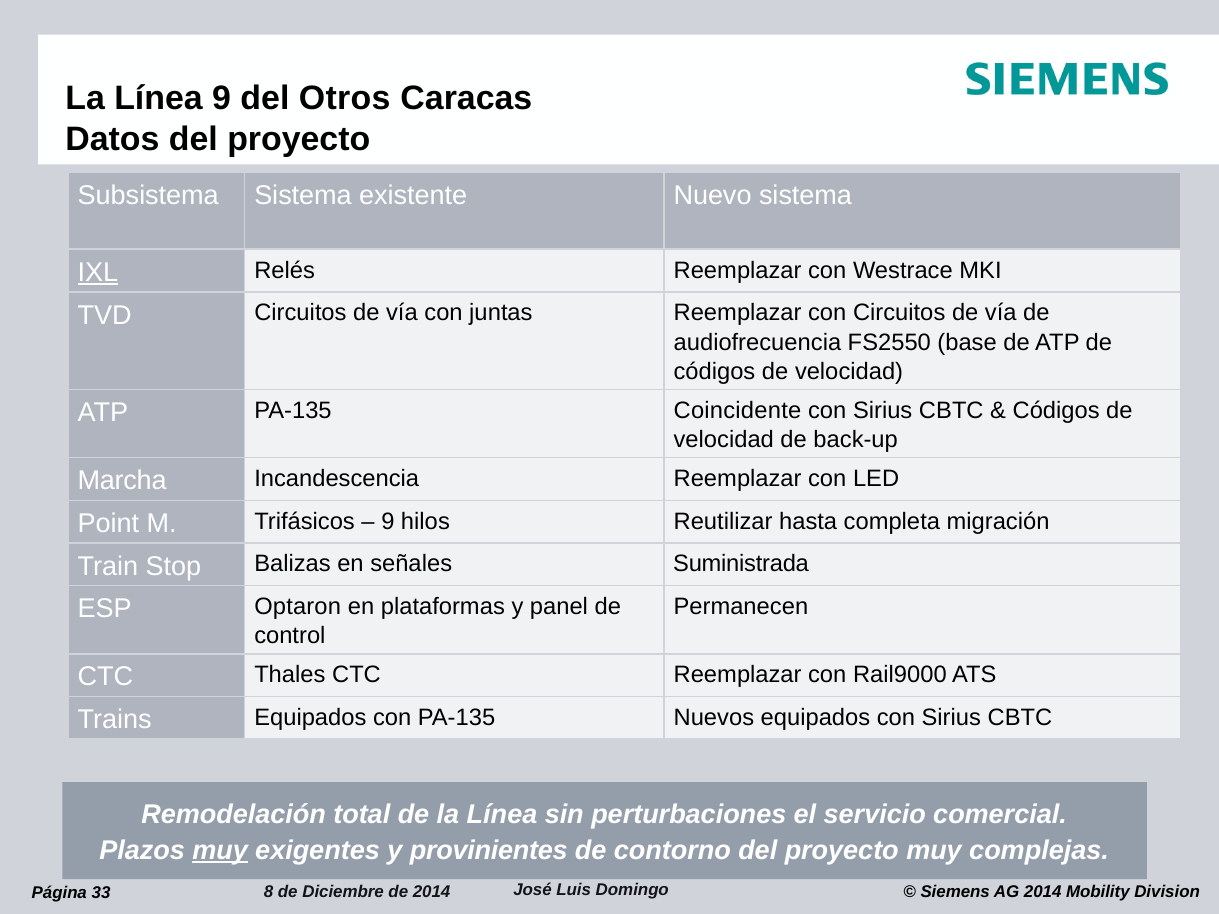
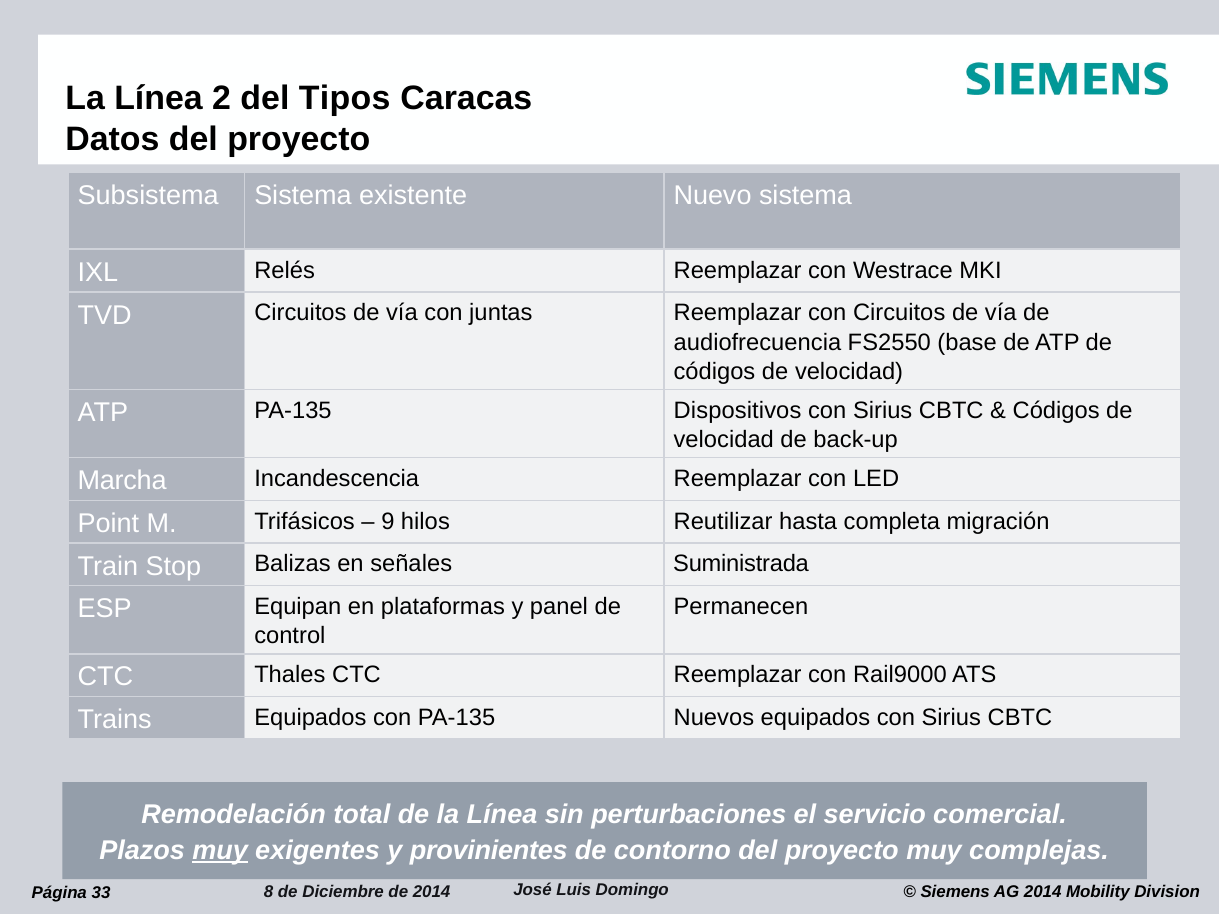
Línea 9: 9 -> 2
Otros: Otros -> Tipos
IXL underline: present -> none
Coincidente: Coincidente -> Dispositivos
Optaron: Optaron -> Equipan
